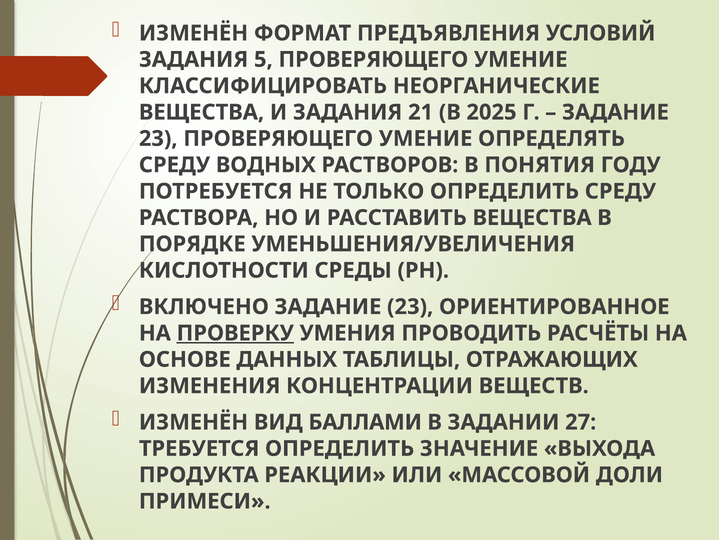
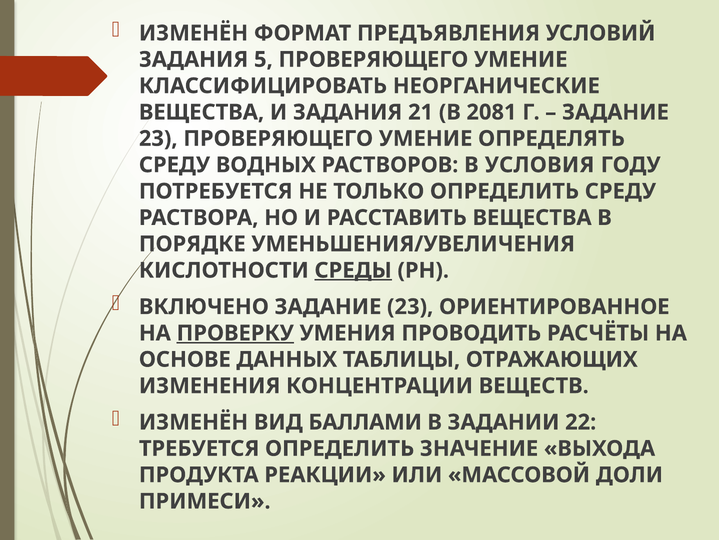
2025: 2025 -> 2081
ПОНЯТИЯ: ПОНЯТИЯ -> УСЛОВИЯ
СРЕДЫ underline: none -> present
27: 27 -> 22
